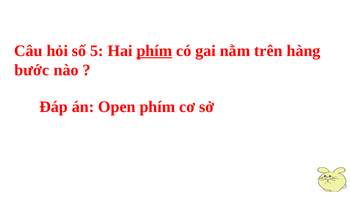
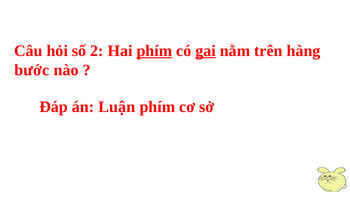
5: 5 -> 2
gai underline: none -> present
Open: Open -> Luận
